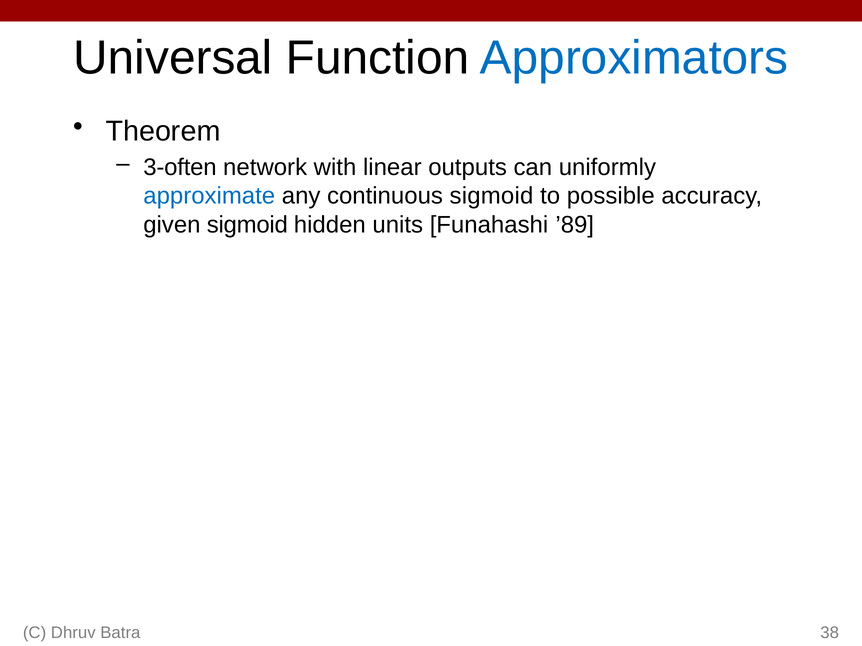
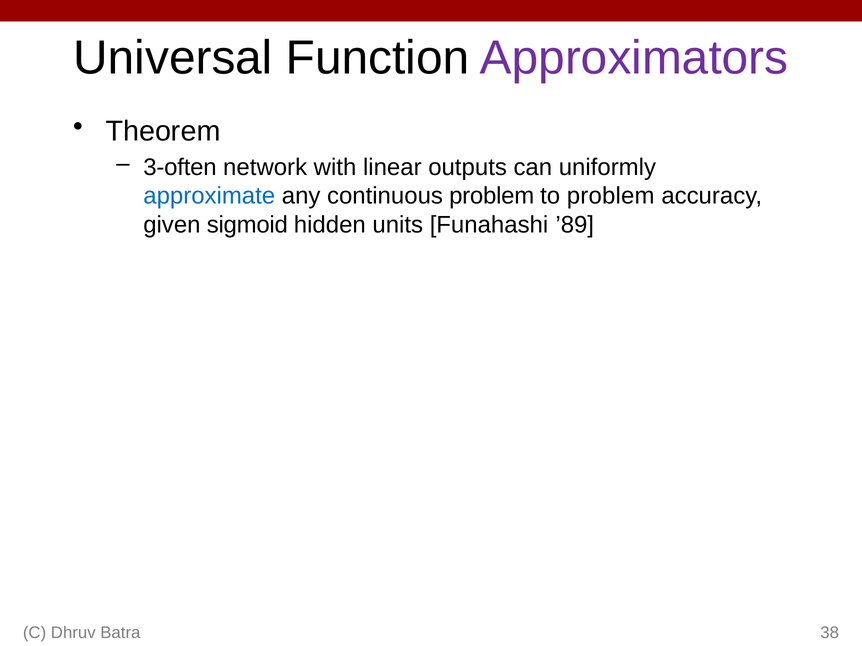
Approximators colour: blue -> purple
continuous sigmoid: sigmoid -> problem
to possible: possible -> problem
